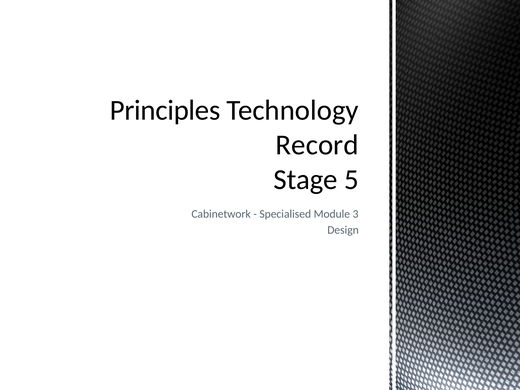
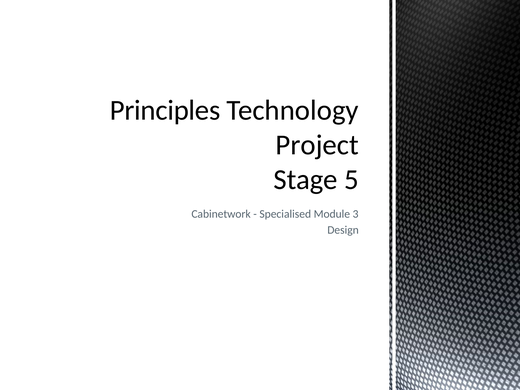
Record: Record -> Project
